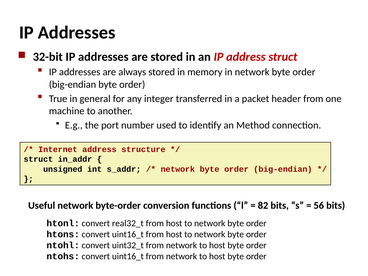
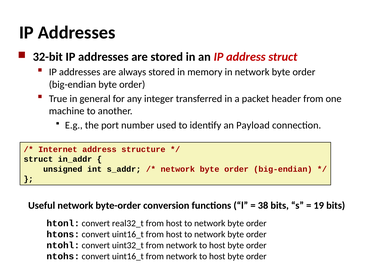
Method: Method -> Payload
82: 82 -> 38
56: 56 -> 19
